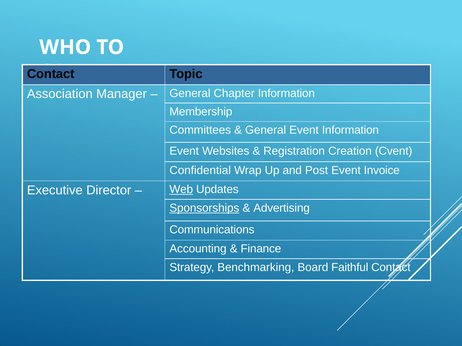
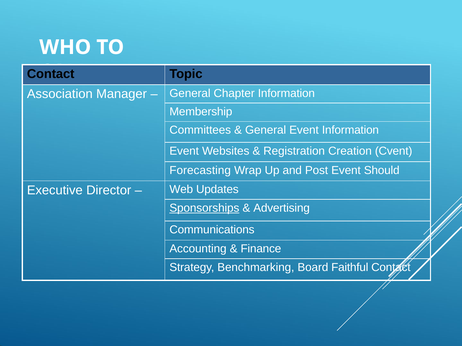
Confidential: Confidential -> Forecasting
Invoice: Invoice -> Should
Web underline: present -> none
